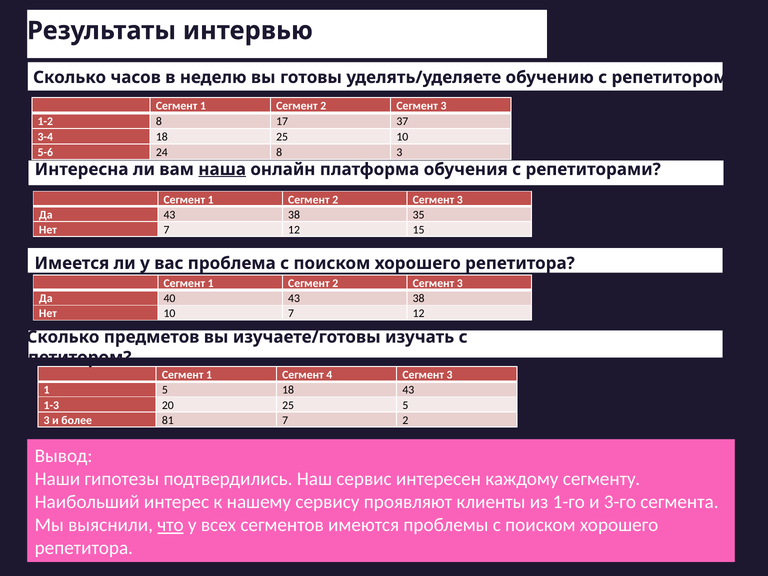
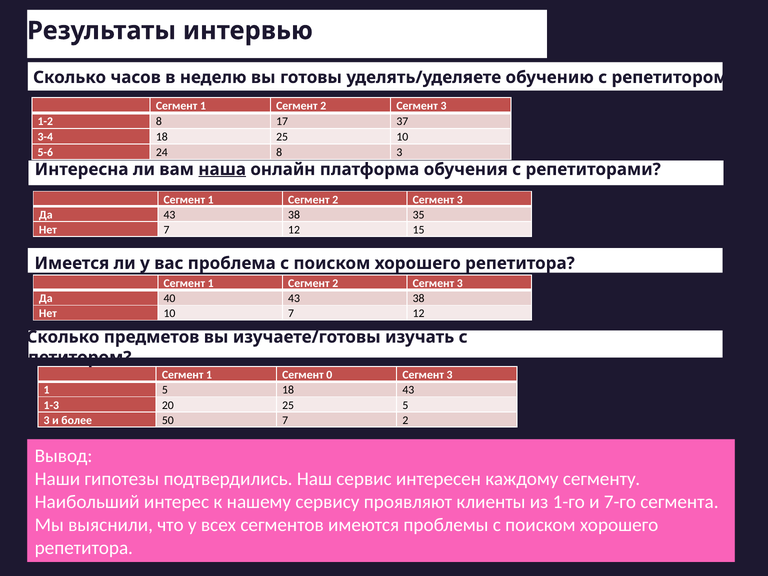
4: 4 -> 0
81: 81 -> 50
3-го: 3-го -> 7-го
что underline: present -> none
